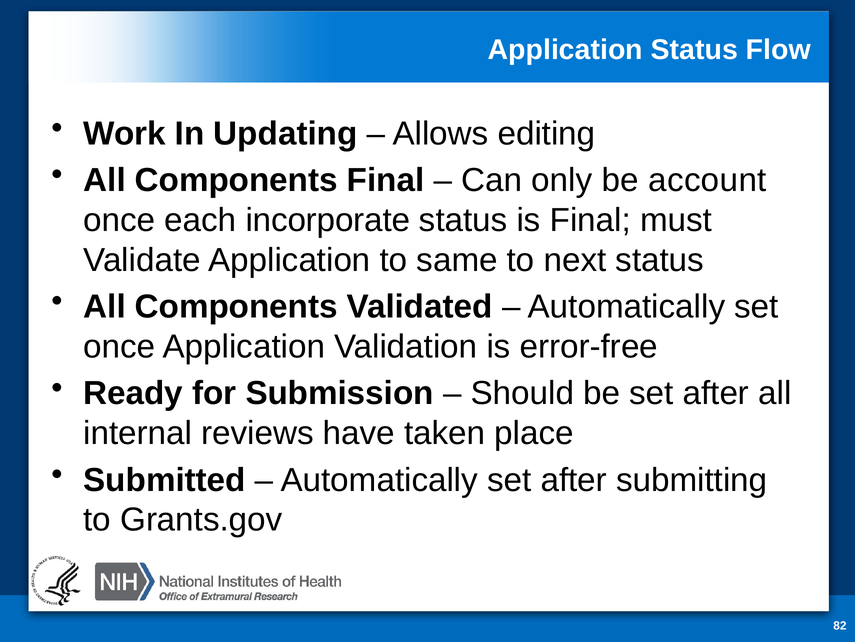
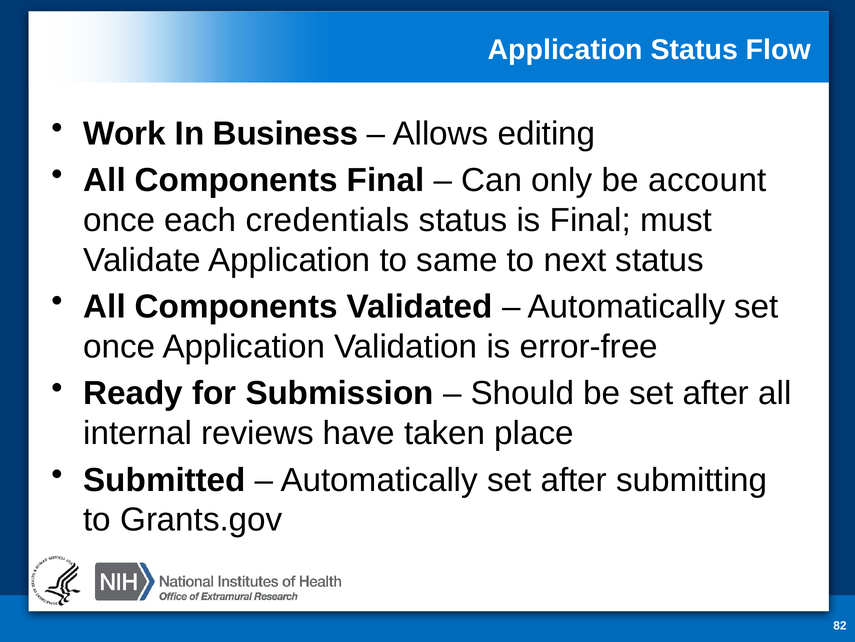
Updating: Updating -> Business
incorporate: incorporate -> credentials
